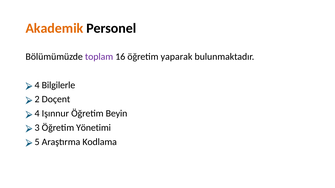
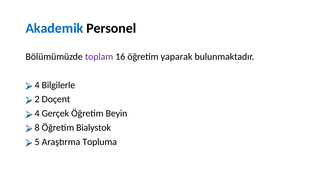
Akademik colour: orange -> blue
Işınnur: Işınnur -> Gerçek
3: 3 -> 8
Yönetimi: Yönetimi -> Bialystok
Kodlama: Kodlama -> Topluma
